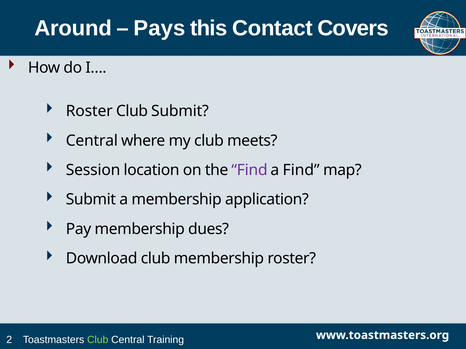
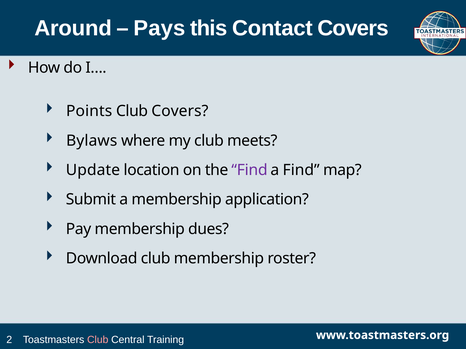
Roster at (89, 111): Roster -> Points
Club Submit: Submit -> Covers
Central at (92, 141): Central -> Bylaws
Session: Session -> Update
Club at (98, 340) colour: light green -> pink
